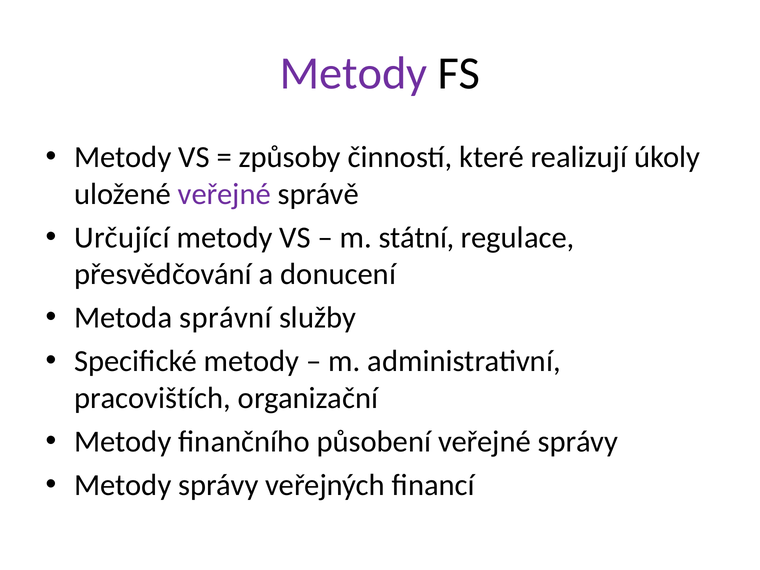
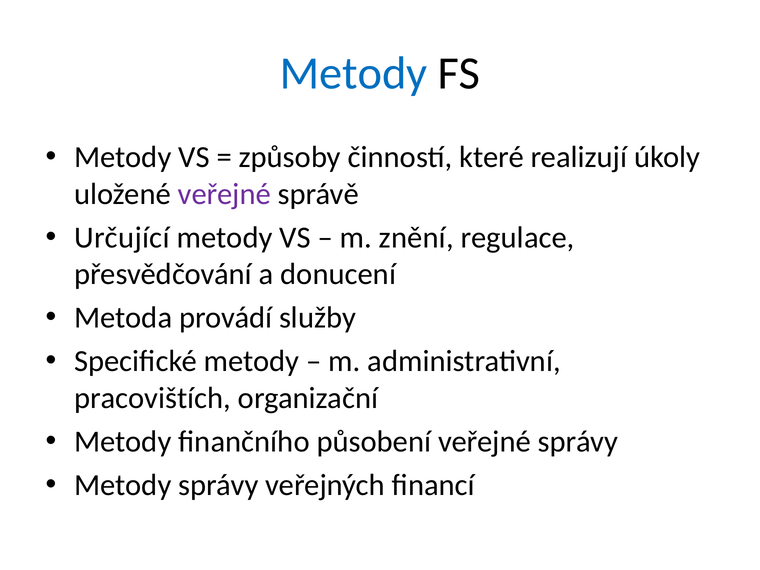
Metody at (354, 74) colour: purple -> blue
státní: státní -> znění
správní: správní -> provádí
